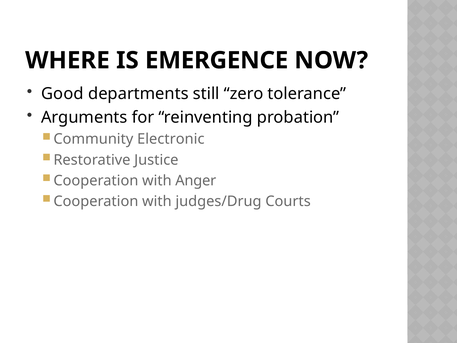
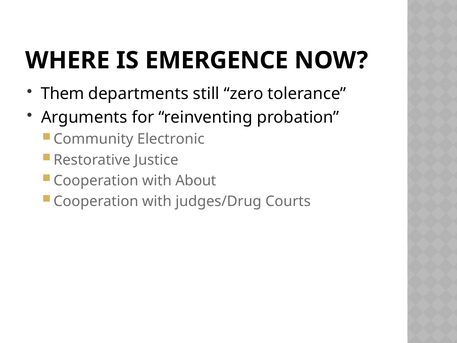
Good: Good -> Them
Anger: Anger -> About
